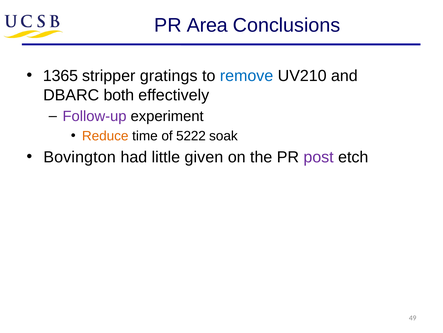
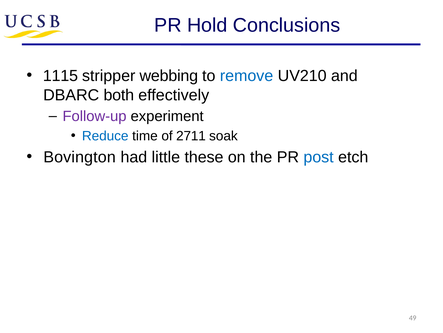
Area: Area -> Hold
1365: 1365 -> 1115
gratings: gratings -> webbing
Reduce colour: orange -> blue
5222: 5222 -> 2711
given: given -> these
post colour: purple -> blue
